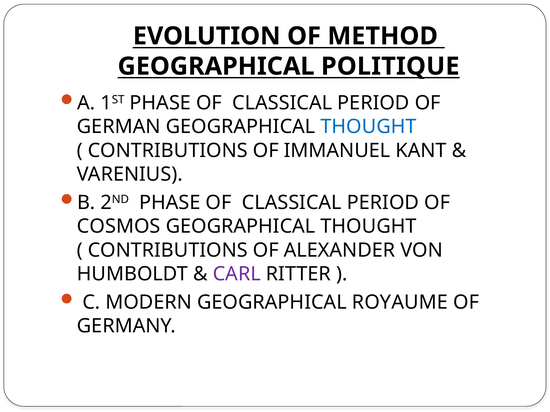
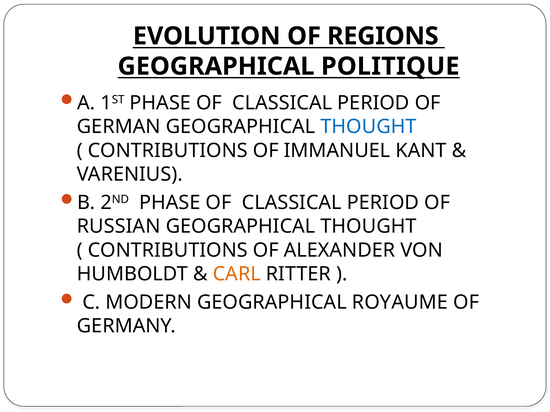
METHOD: METHOD -> REGIONS
COSMOS: COSMOS -> RUSSIAN
CARL colour: purple -> orange
